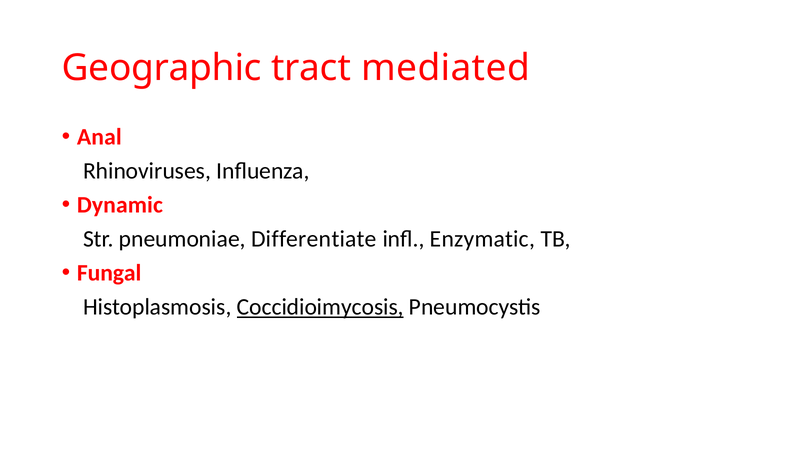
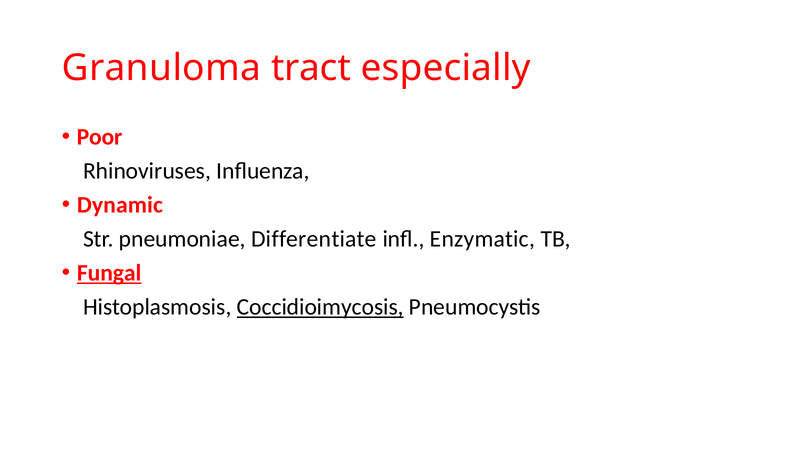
Geographic: Geographic -> Granuloma
mediated: mediated -> especially
Anal: Anal -> Poor
Fungal underline: none -> present
